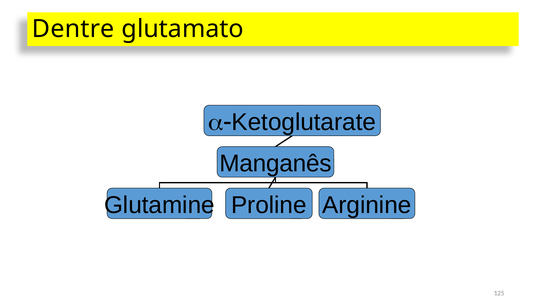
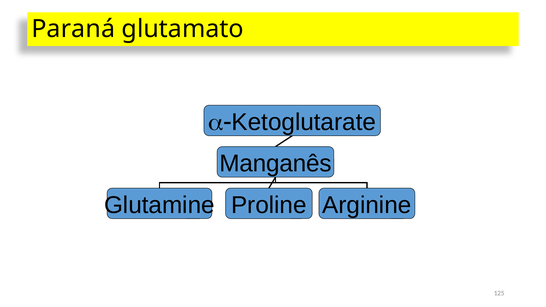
Dentre: Dentre -> Paraná
